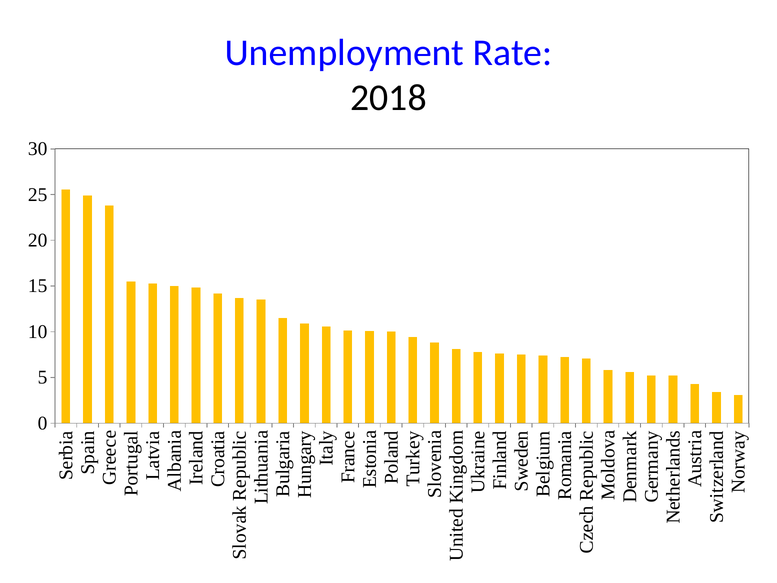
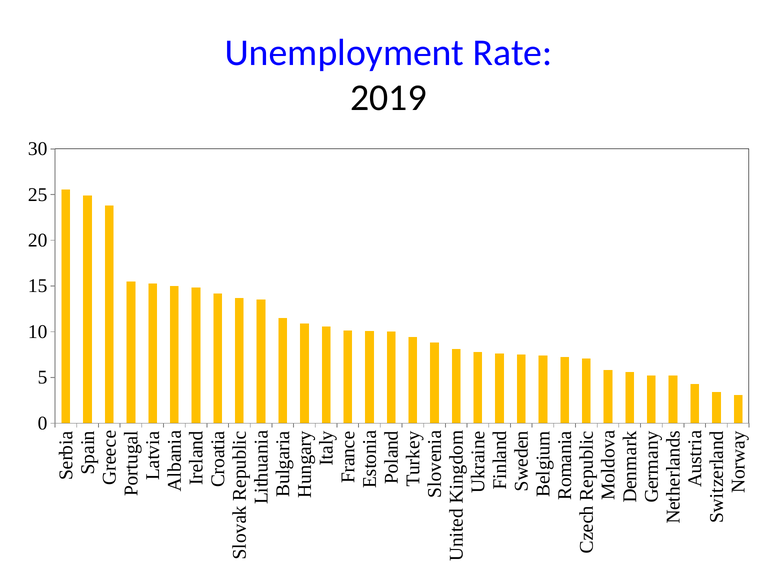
2018: 2018 -> 2019
